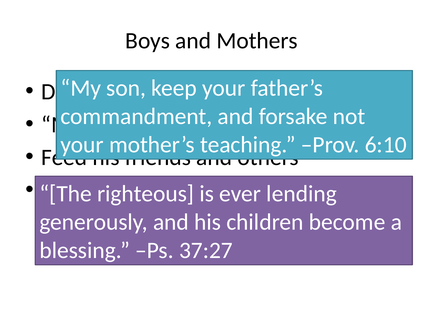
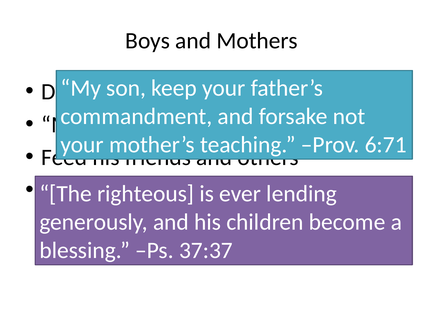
6:10: 6:10 -> 6:71
37:27: 37:27 -> 37:37
